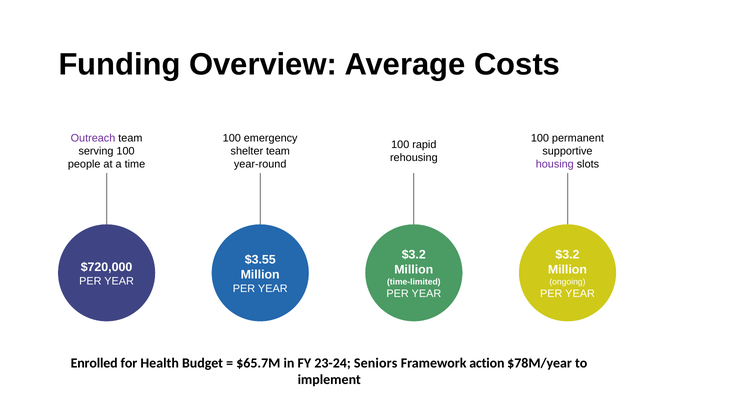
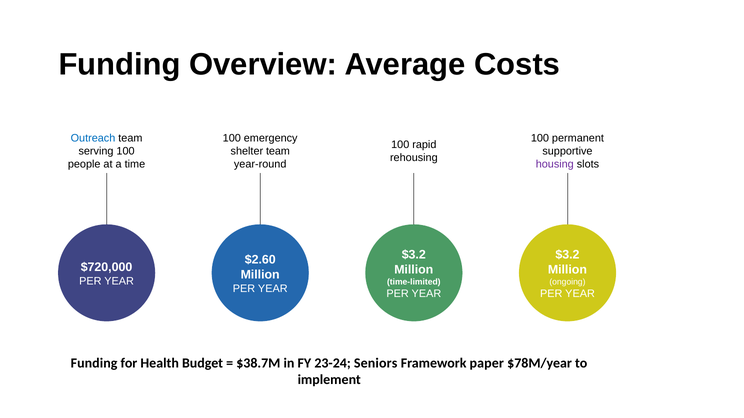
Outreach colour: purple -> blue
$3.55: $3.55 -> $2.60
Enrolled at (94, 364): Enrolled -> Funding
$65.7M: $65.7M -> $38.7M
action: action -> paper
